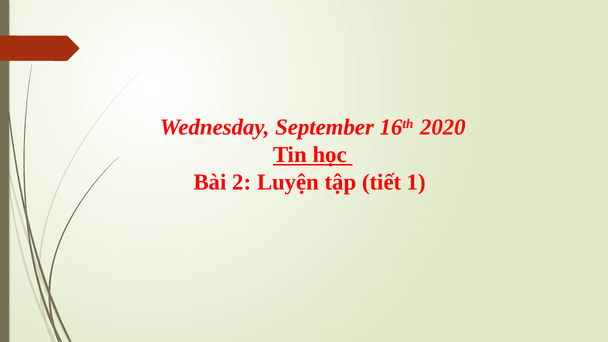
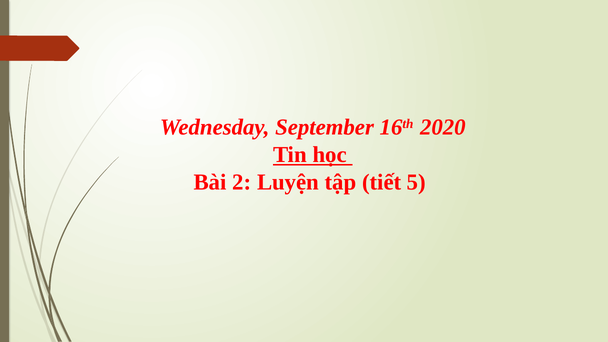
1: 1 -> 5
